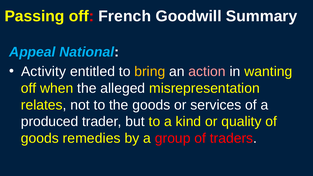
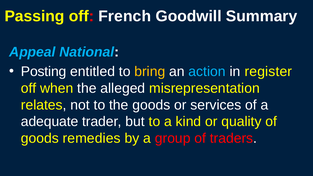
Activity: Activity -> Posting
action colour: pink -> light blue
wanting: wanting -> register
produced: produced -> adequate
